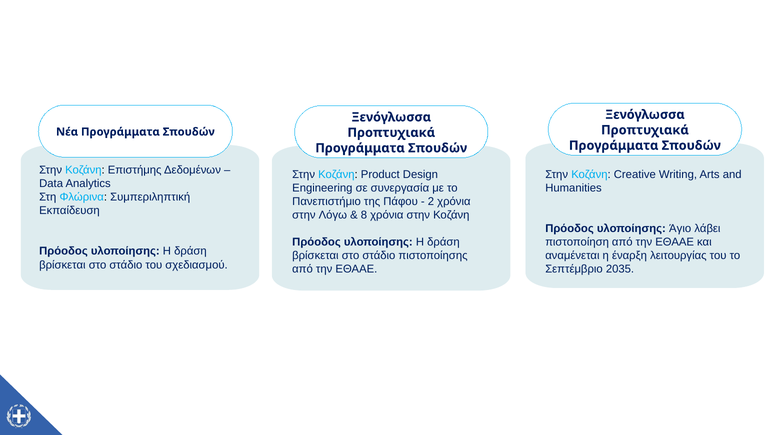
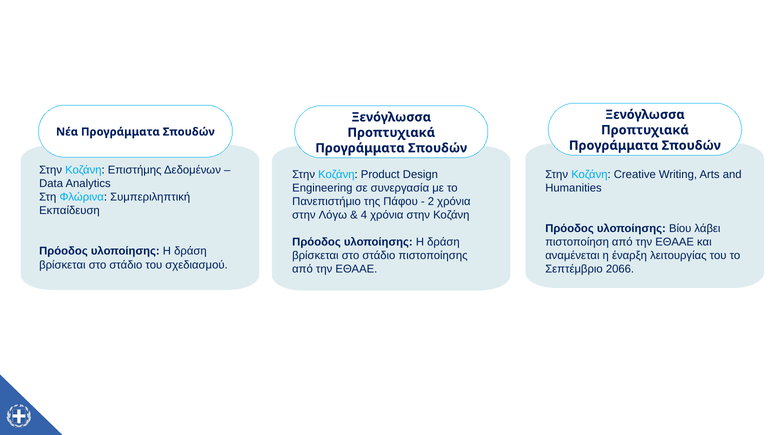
8: 8 -> 4
Άγιο: Άγιο -> Βίου
2035: 2035 -> 2066
